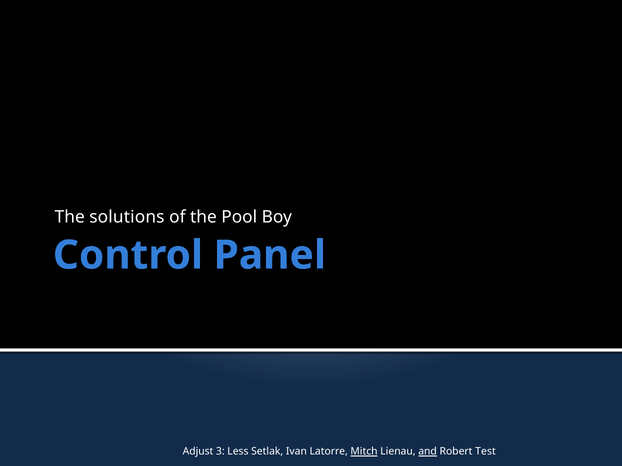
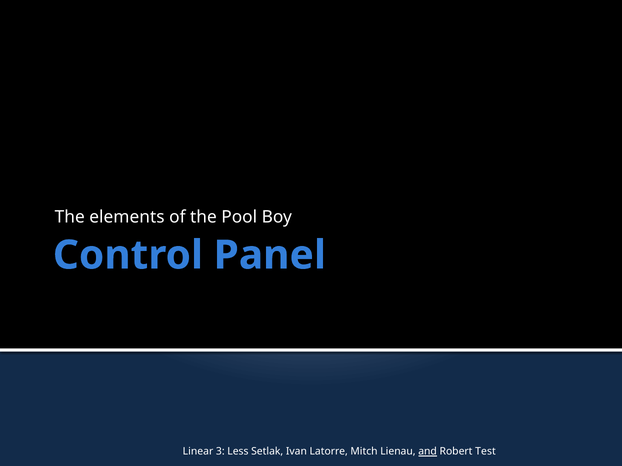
solutions: solutions -> elements
Adjust: Adjust -> Linear
Mitch underline: present -> none
